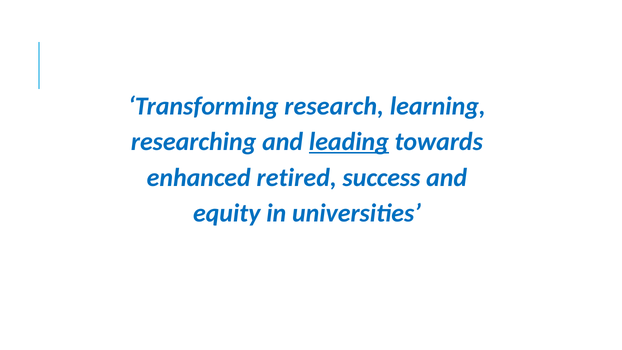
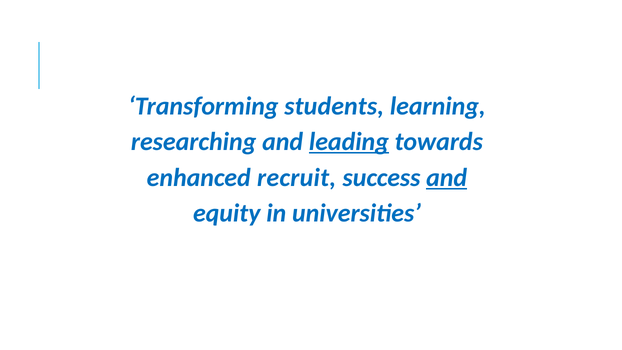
research: research -> students
retired: retired -> recruit
and at (447, 177) underline: none -> present
